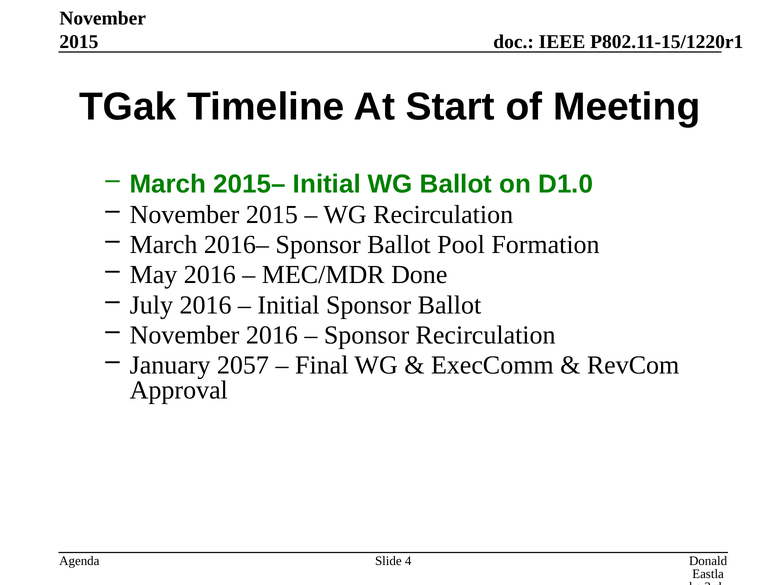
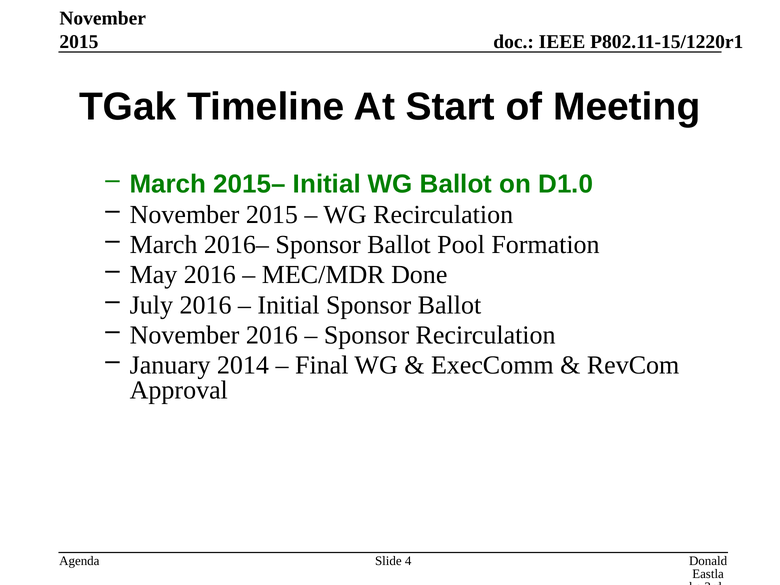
2057: 2057 -> 2014
